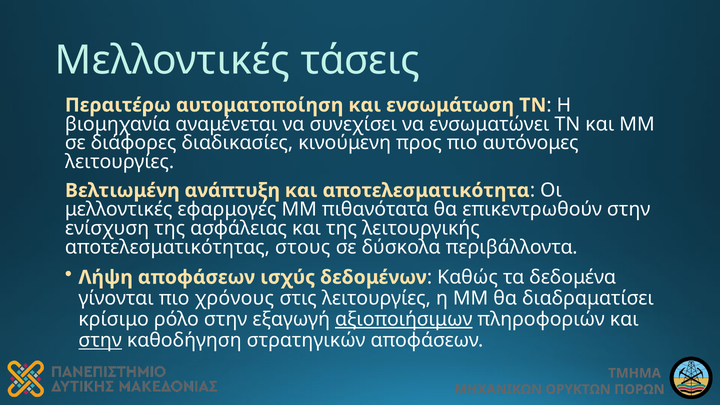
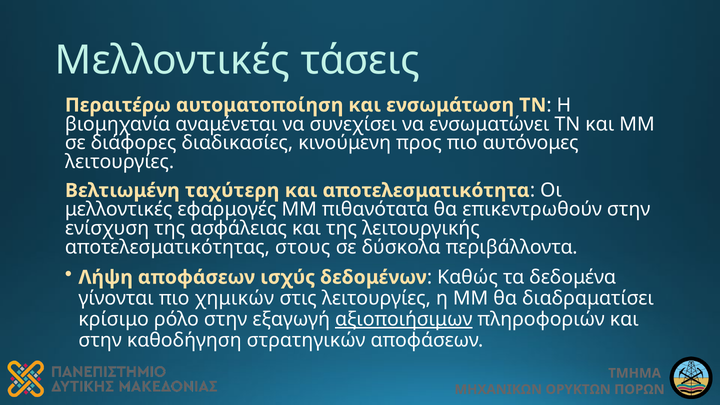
ανάπτυξη: ανάπτυξη -> ταχύτερη
χρόνους: χρόνους -> χημικών
στην at (100, 340) underline: present -> none
